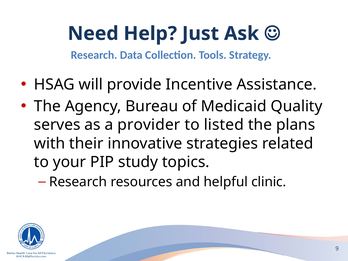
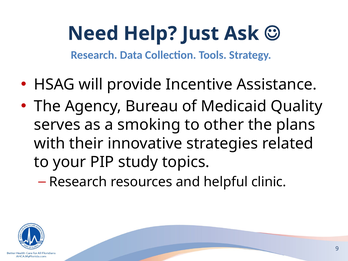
provider: provider -> smoking
listed: listed -> other
